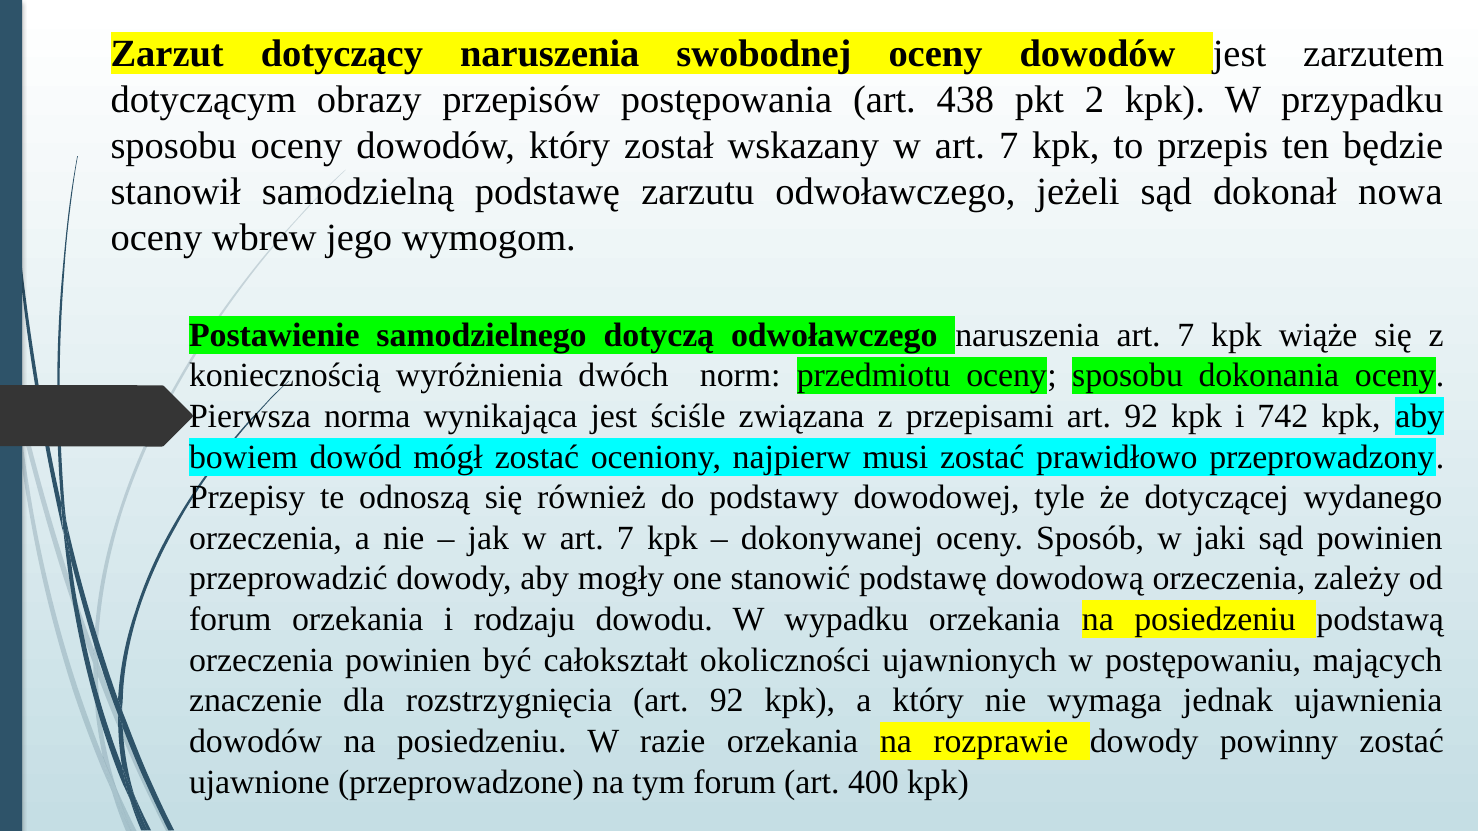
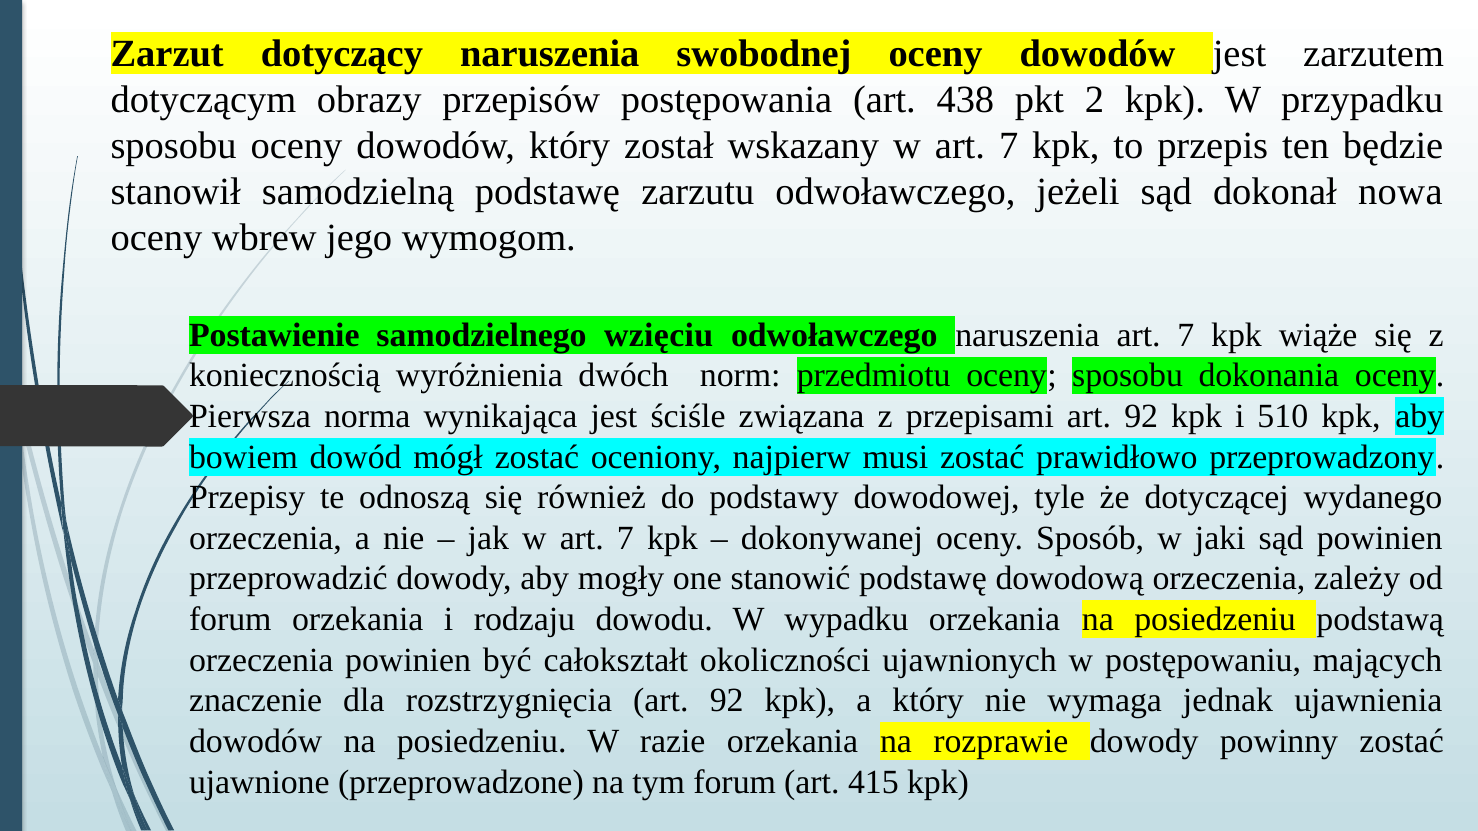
dotyczą: dotyczą -> wzięciu
742: 742 -> 510
400: 400 -> 415
